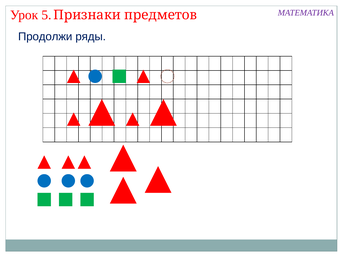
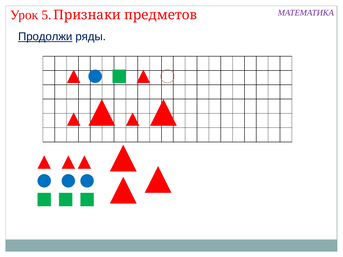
Продолжи underline: none -> present
